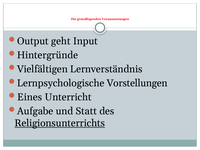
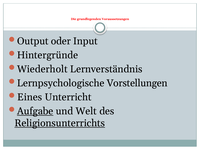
geht: geht -> oder
Vielfältigen: Vielfältigen -> Wiederholt
Aufgabe underline: none -> present
Statt: Statt -> Welt
